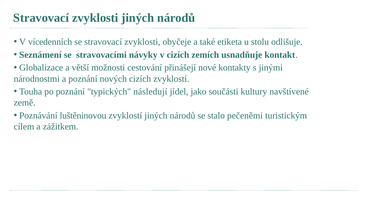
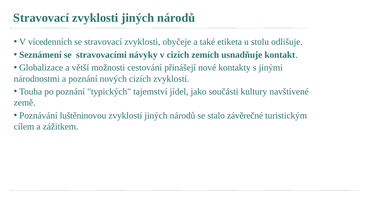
následují: následují -> tajemství
pečeněmi: pečeněmi -> závěrečné
